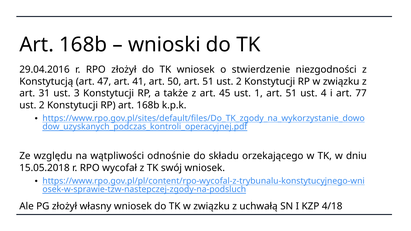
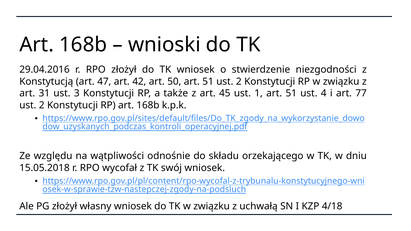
41: 41 -> 42
